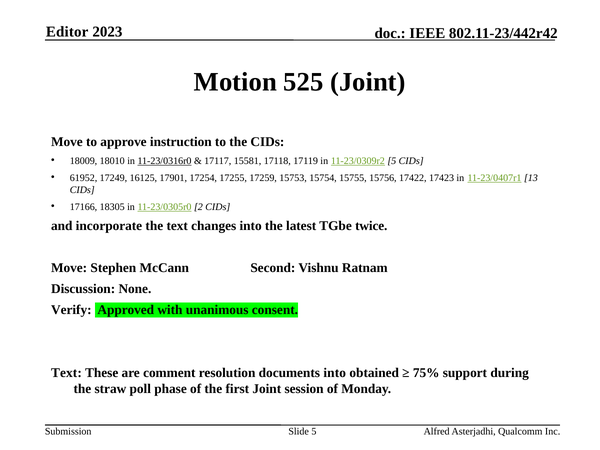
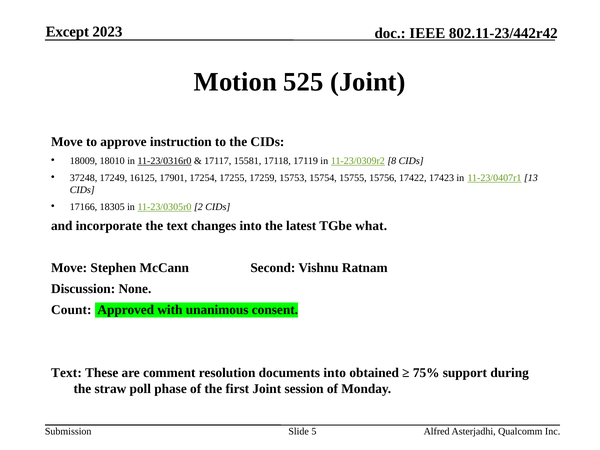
Editor: Editor -> Except
11-23/0309r2 5: 5 -> 8
61952: 61952 -> 37248
twice: twice -> what
Verify: Verify -> Count
